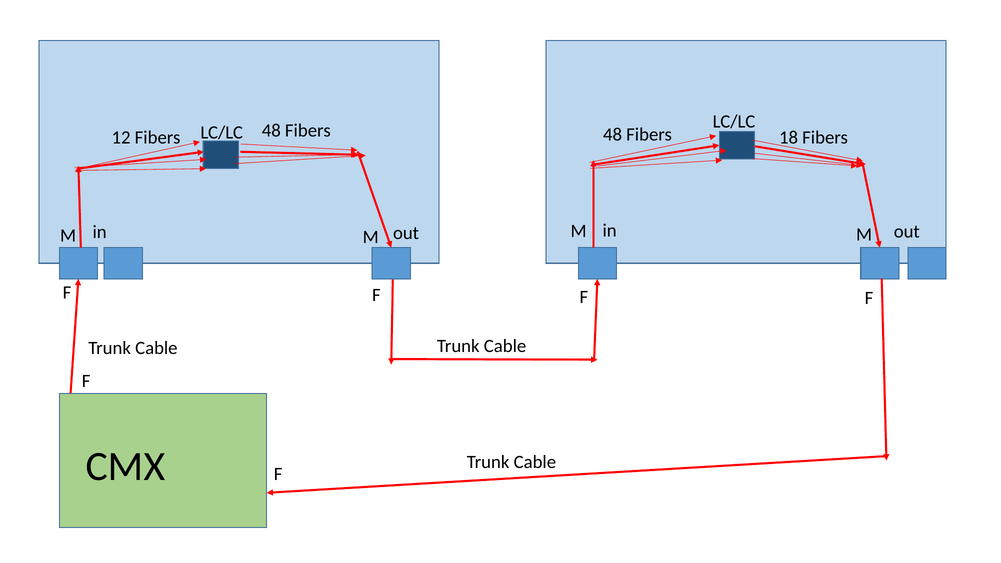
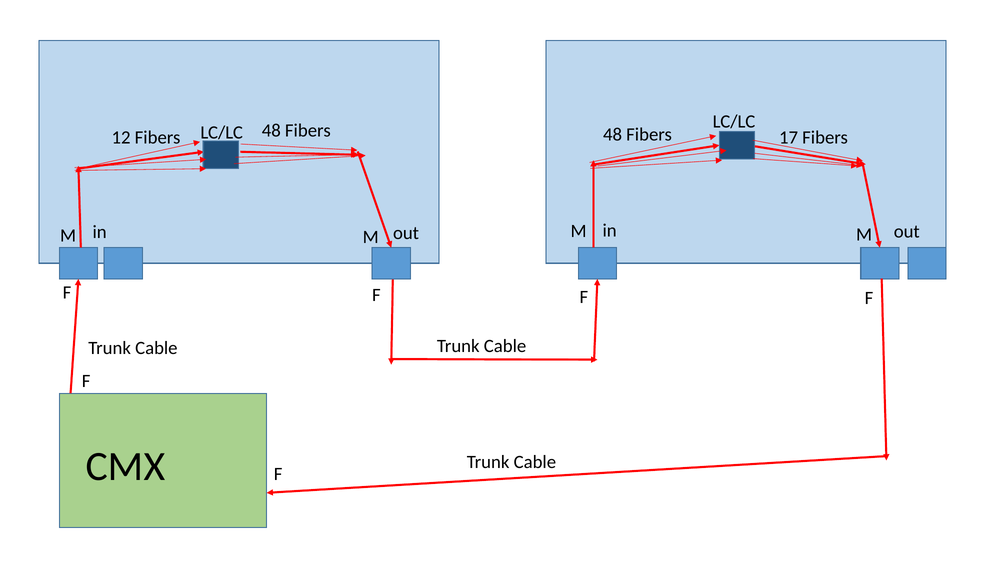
18: 18 -> 17
